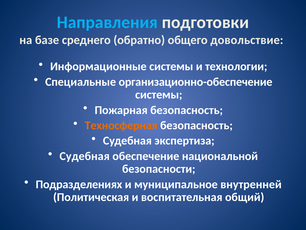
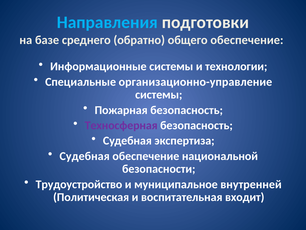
общего довольствие: довольствие -> обеспечение
организационно-обеспечение: организационно-обеспечение -> организационно-управление
Техносферная colour: orange -> purple
Подразделениях: Подразделениях -> Трудоустройство
общий: общий -> входит
